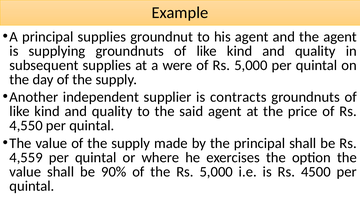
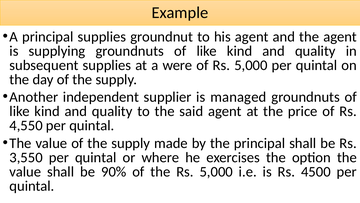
contracts: contracts -> managed
4,559: 4,559 -> 3,550
